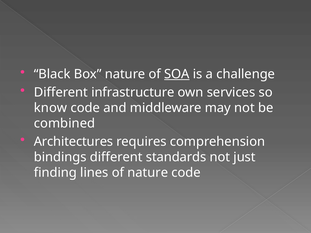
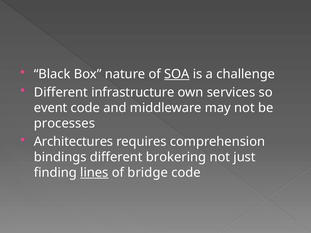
know: know -> event
combined: combined -> processes
standards: standards -> brokering
lines underline: none -> present
of nature: nature -> bridge
